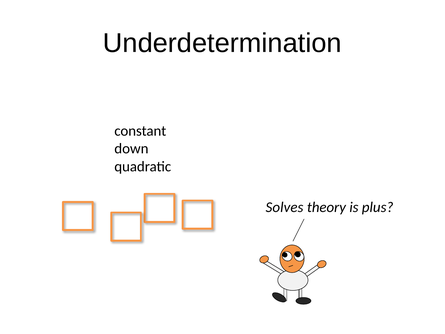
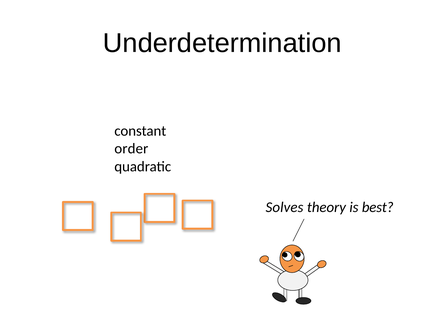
down: down -> order
plus: plus -> best
